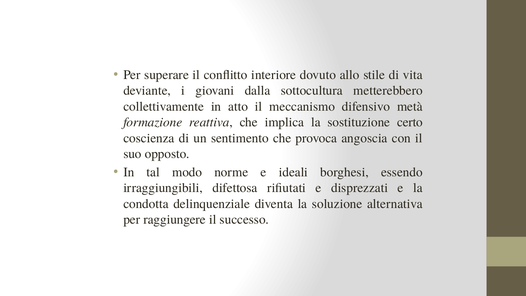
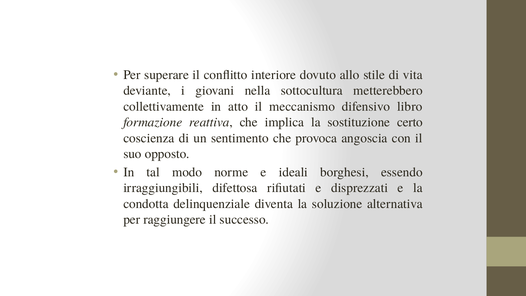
dalla: dalla -> nella
metà: metà -> libro
